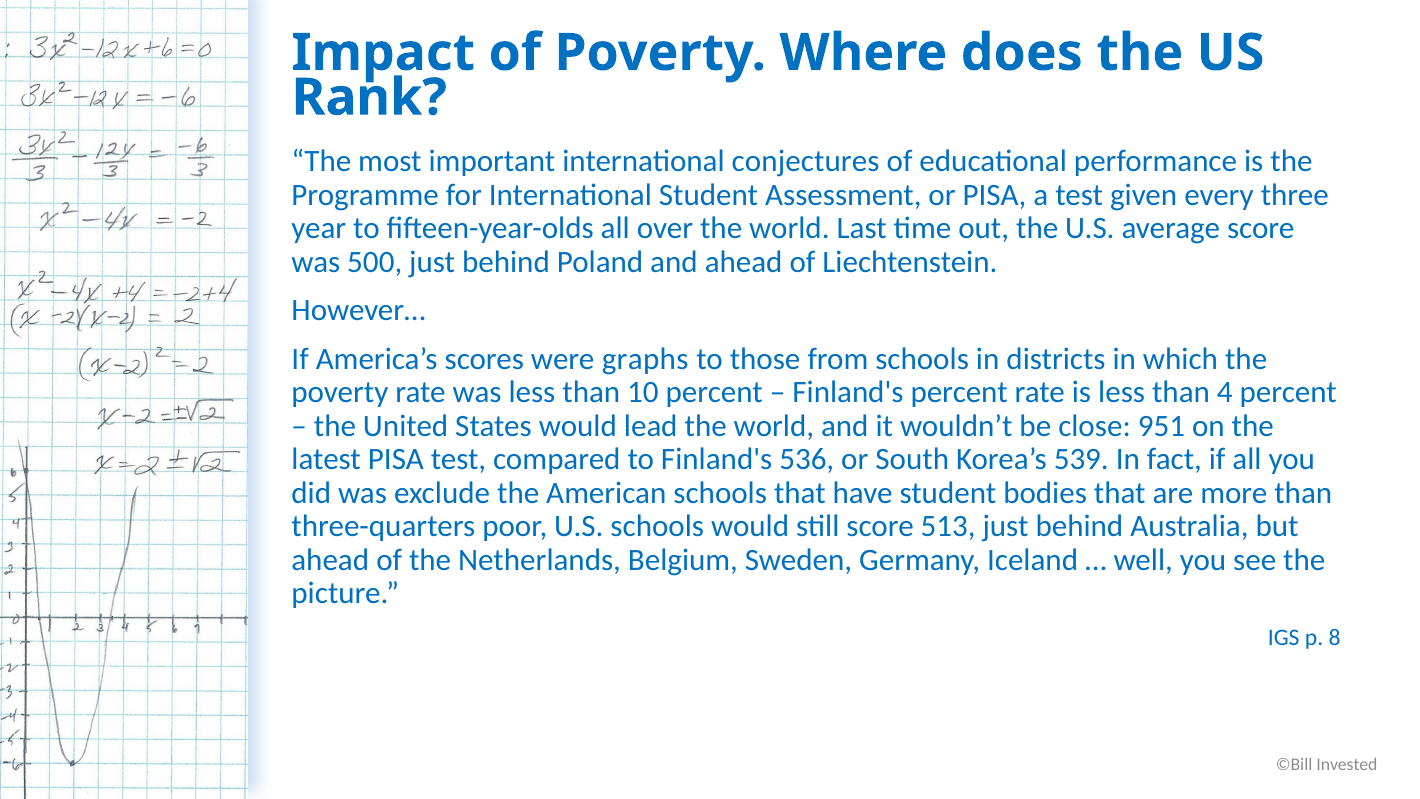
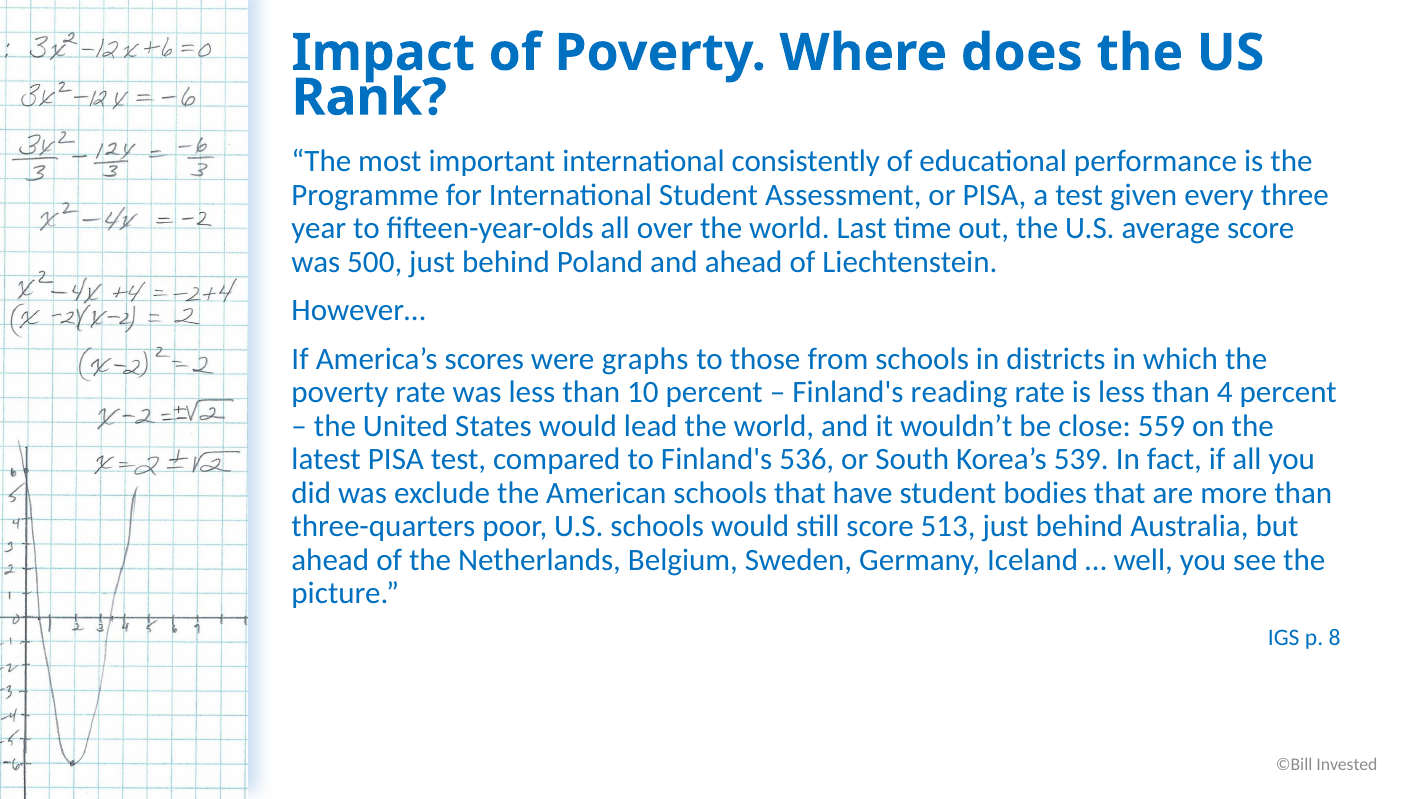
conjectures: conjectures -> consistently
Finland's percent: percent -> reading
951: 951 -> 559
